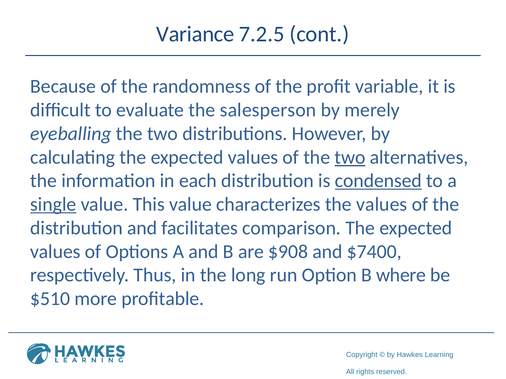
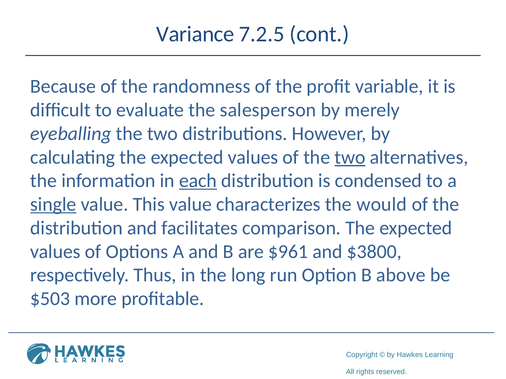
each underline: none -> present
condensed underline: present -> none
the values: values -> would
$908: $908 -> $961
$7400: $7400 -> $3800
where: where -> above
$510: $510 -> $503
